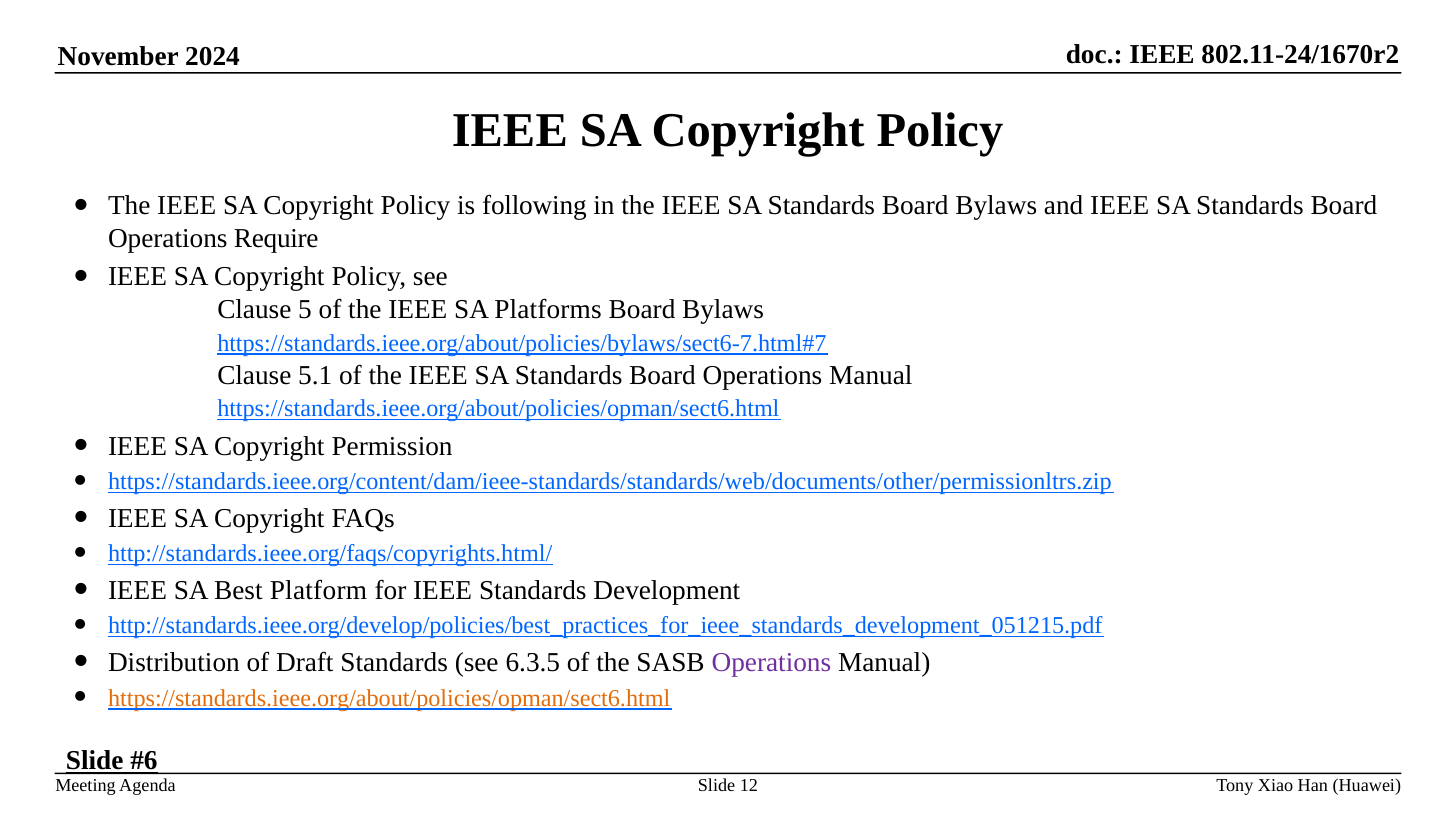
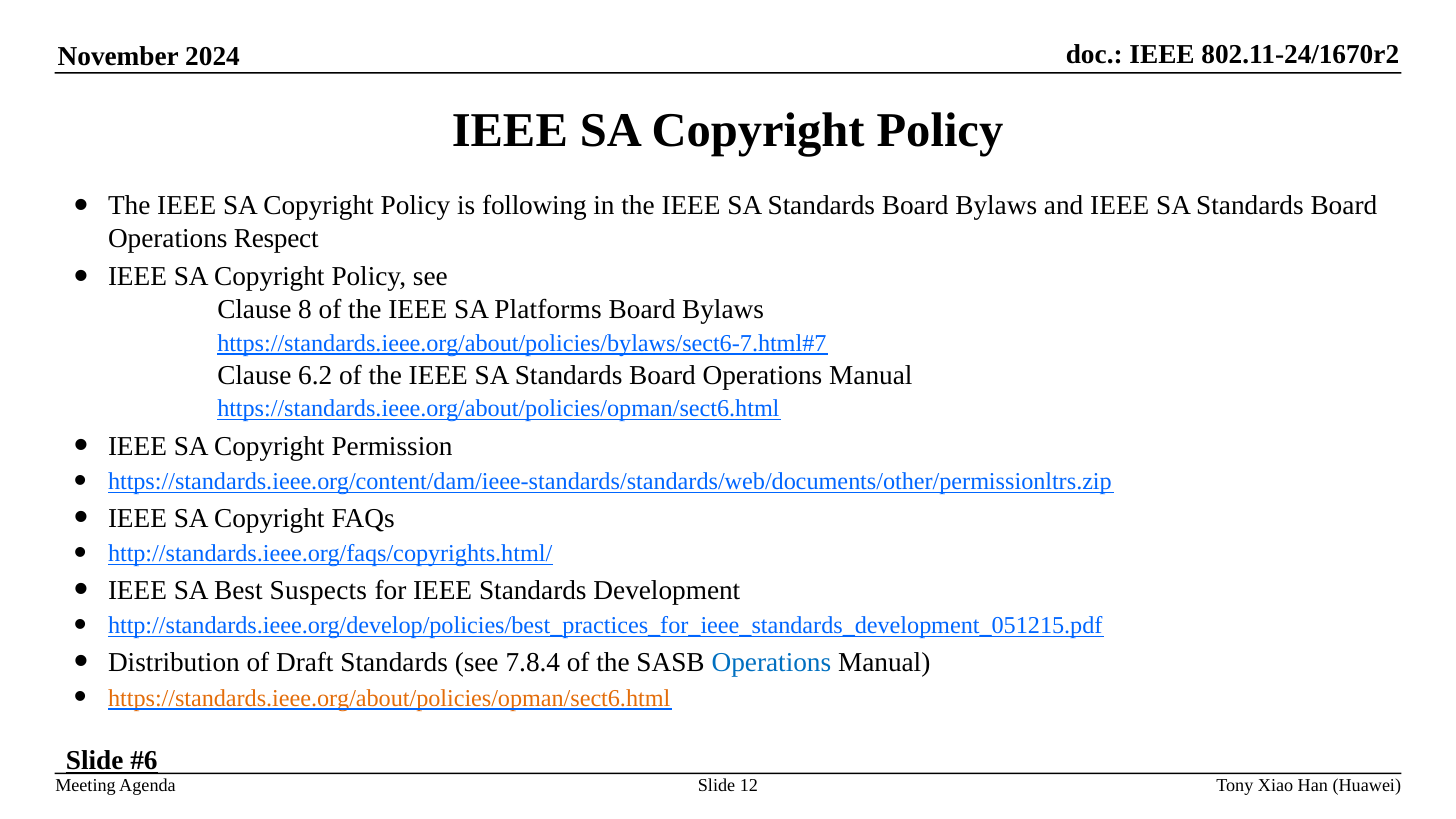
Require: Require -> Respect
5: 5 -> 8
5.1: 5.1 -> 6.2
Platform: Platform -> Suspects
6.3.5: 6.3.5 -> 7.8.4
Operations at (771, 663) colour: purple -> blue
